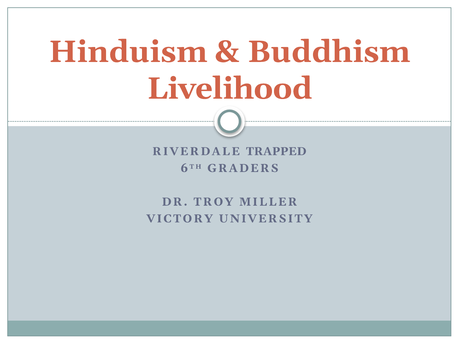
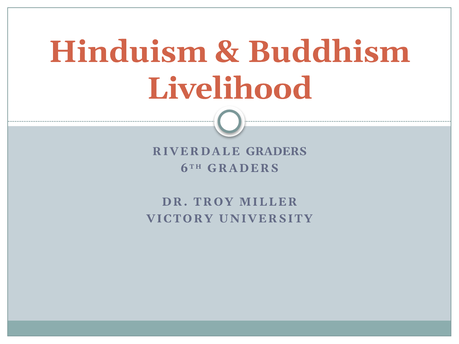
RIVERDALE TRAPPED: TRAPPED -> GRADERS
